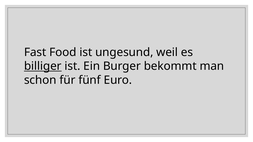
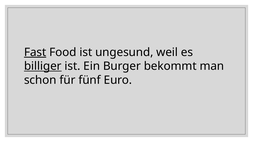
Fast underline: none -> present
